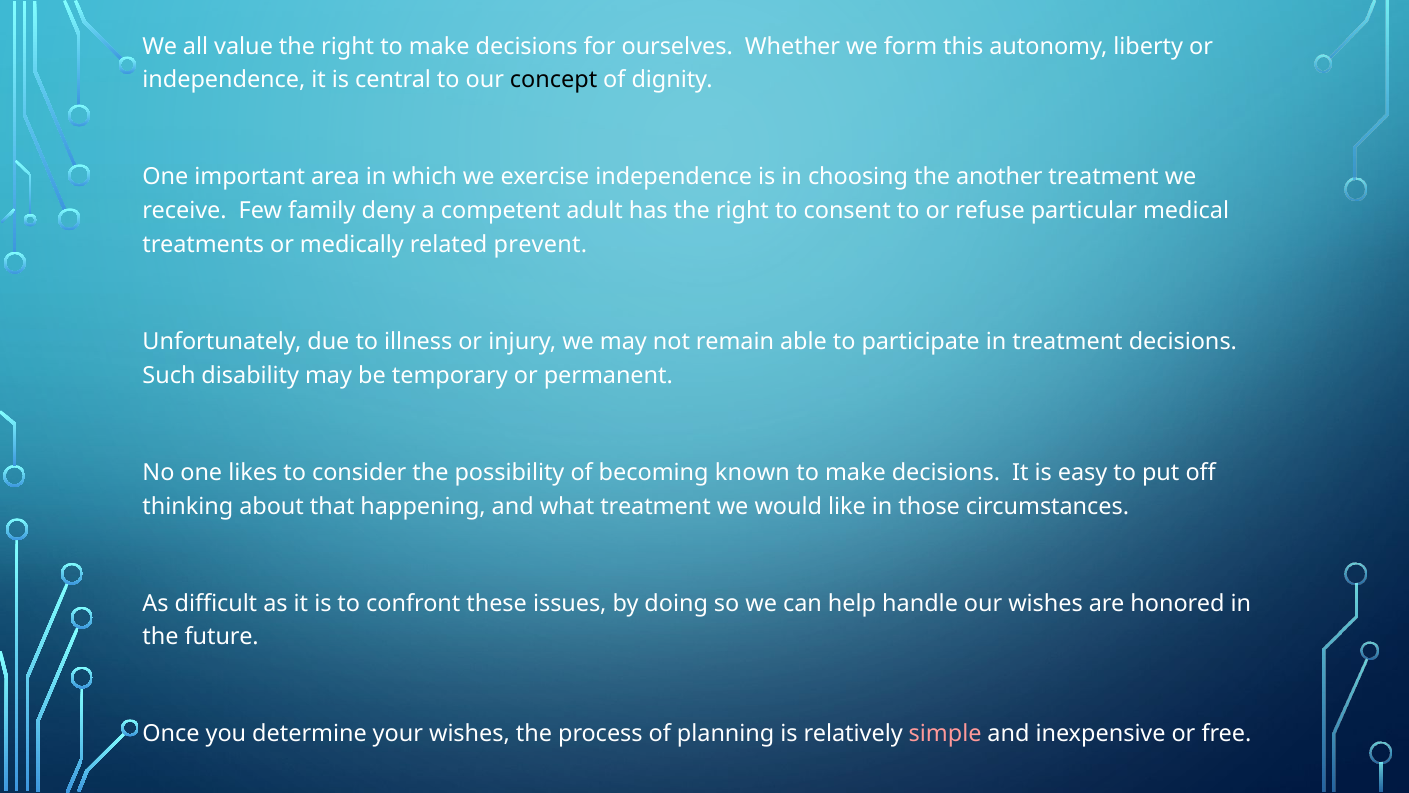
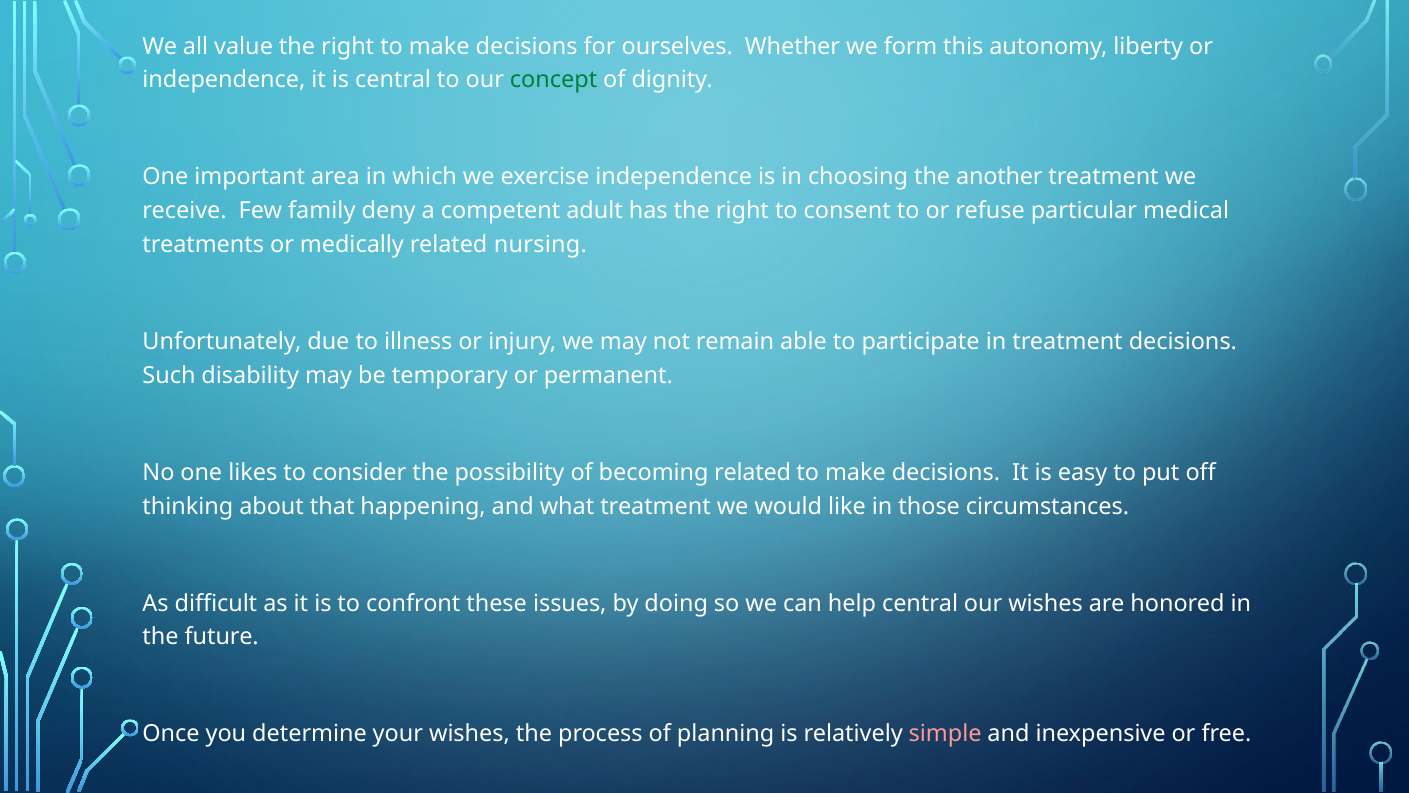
concept colour: black -> green
prevent: prevent -> nursing
becoming known: known -> related
help handle: handle -> central
